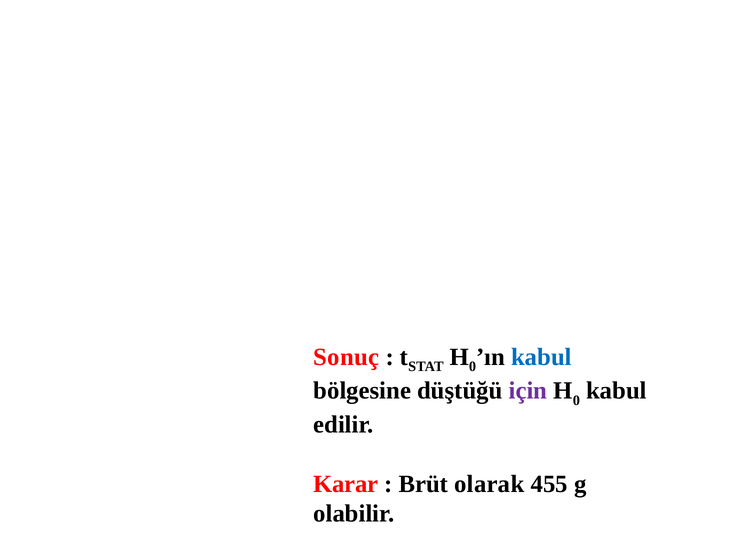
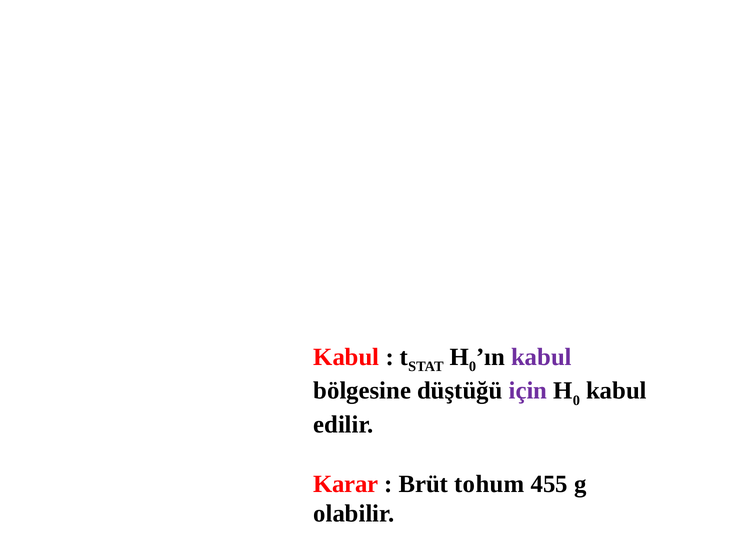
Sonuç at (346, 357): Sonuç -> Kabul
kabul at (541, 357) colour: blue -> purple
olarak: olarak -> tohum
